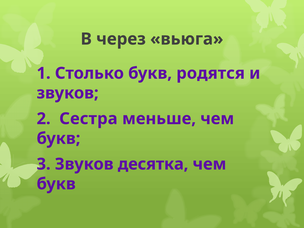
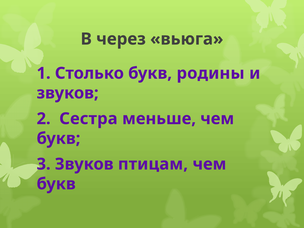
родятся: родятся -> родины
десятка: десятка -> птицам
